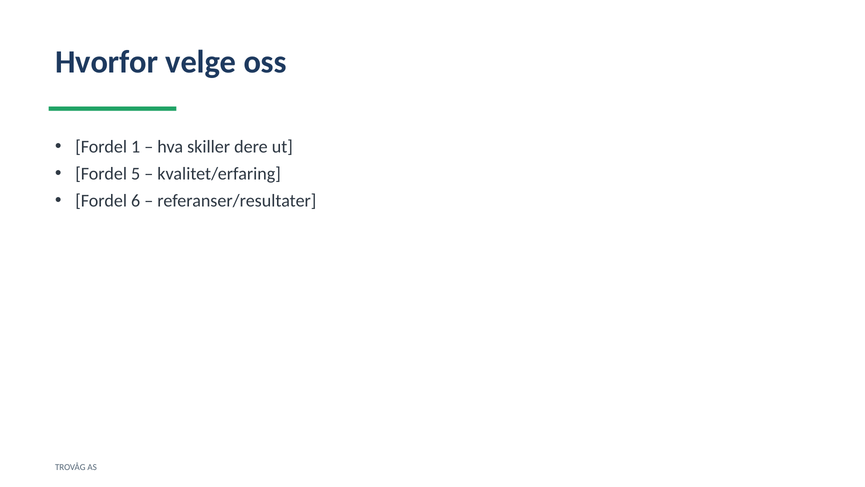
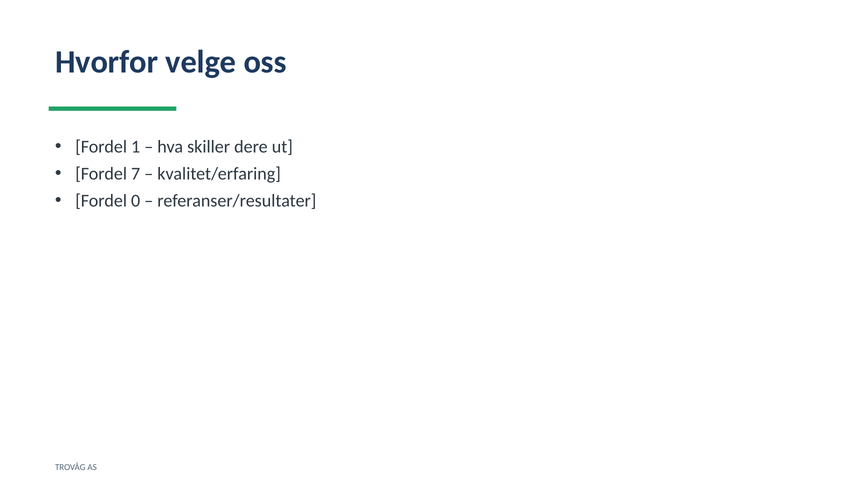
5: 5 -> 7
6: 6 -> 0
